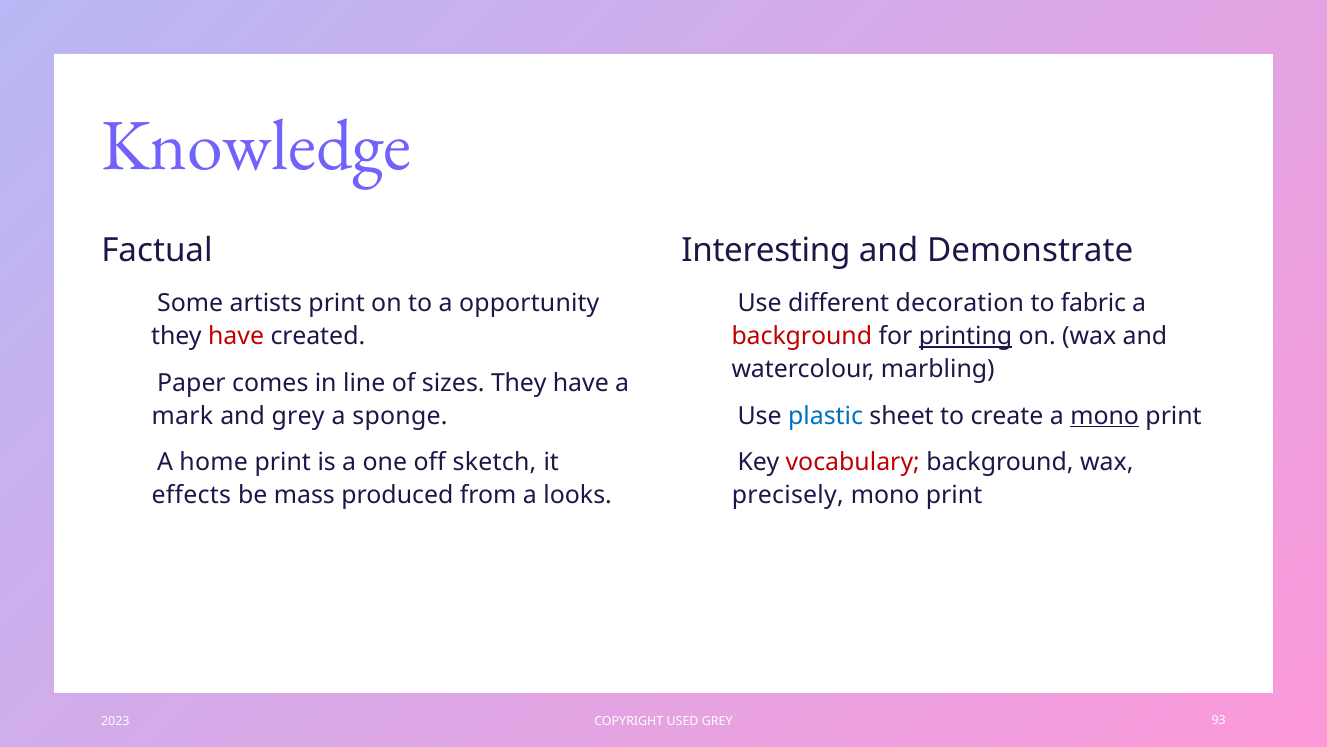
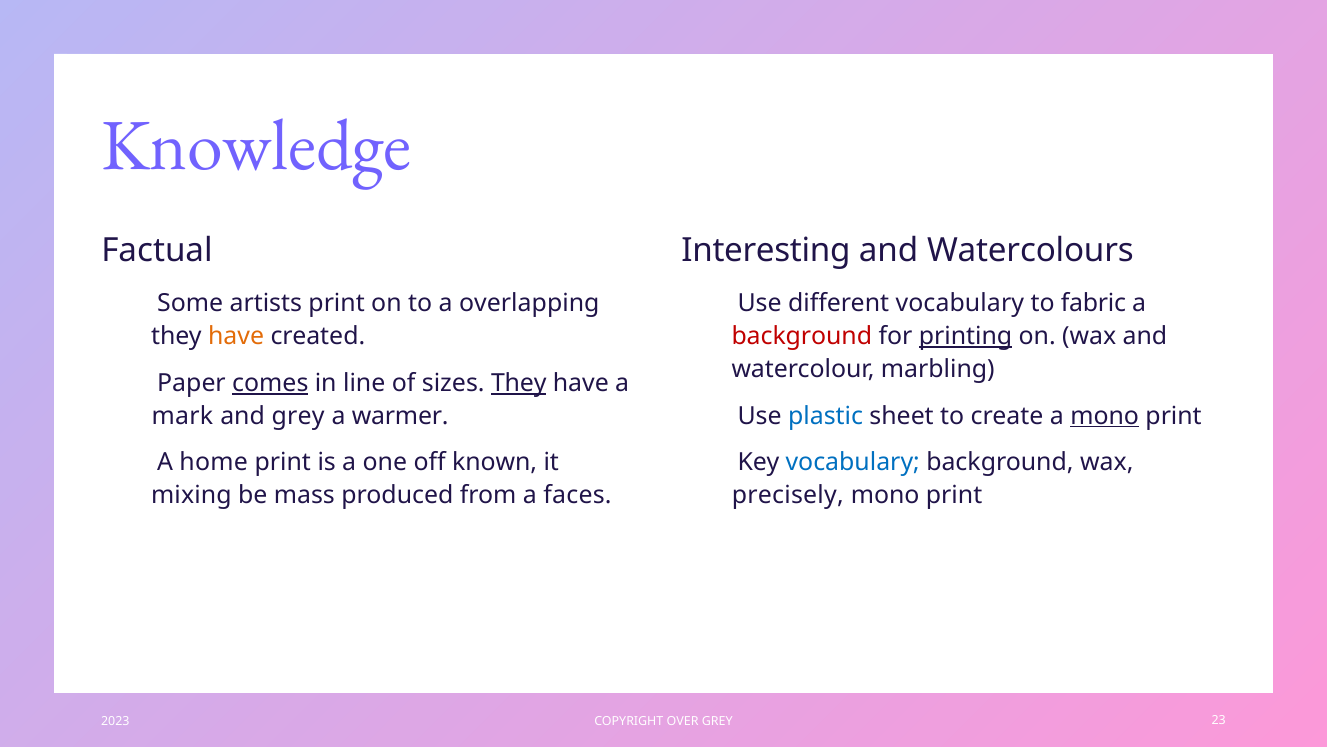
Demonstrate: Demonstrate -> Watercolours
opportunity: opportunity -> overlapping
different decoration: decoration -> vocabulary
have at (236, 336) colour: red -> orange
comes underline: none -> present
They at (519, 383) underline: none -> present
sponge: sponge -> warmer
sketch: sketch -> known
vocabulary at (853, 462) colour: red -> blue
effects: effects -> mixing
looks: looks -> faces
USED: USED -> OVER
93: 93 -> 23
